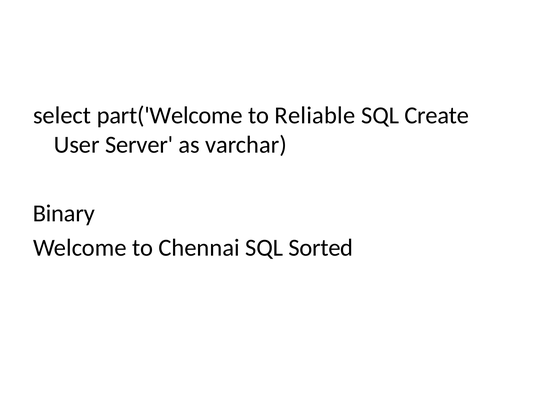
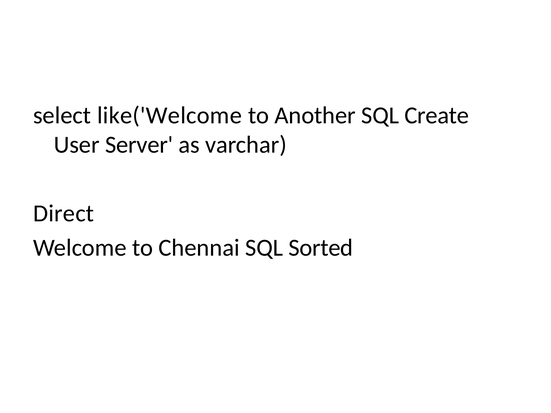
part('Welcome: part('Welcome -> like('Welcome
Reliable: Reliable -> Another
Binary: Binary -> Direct
